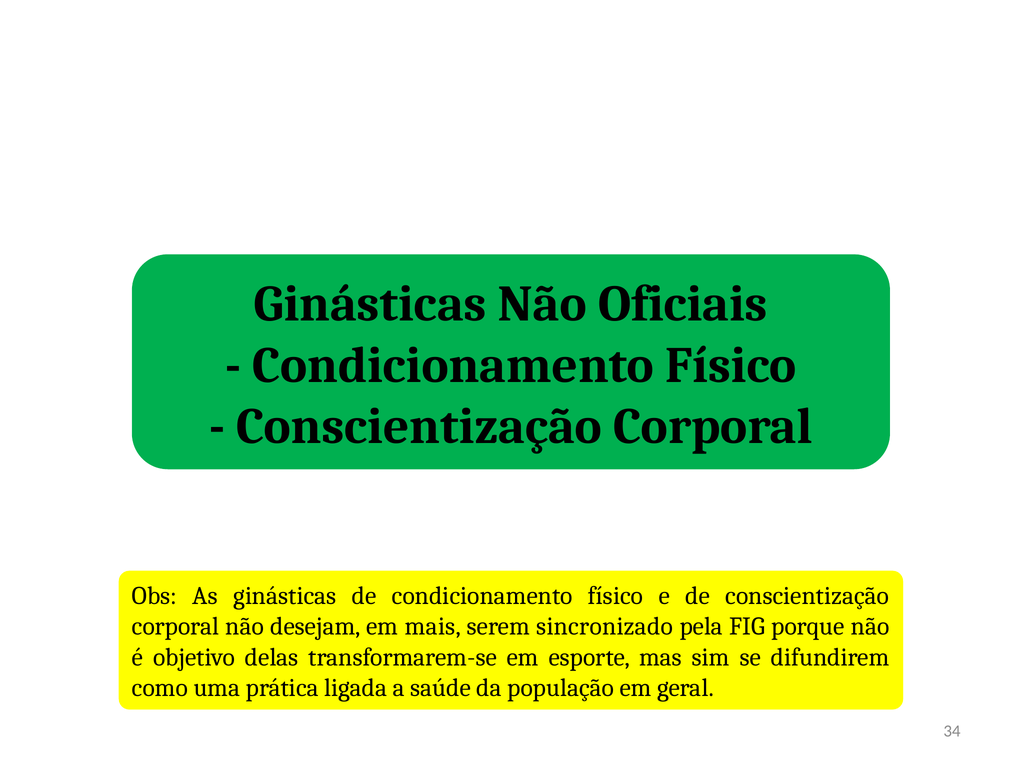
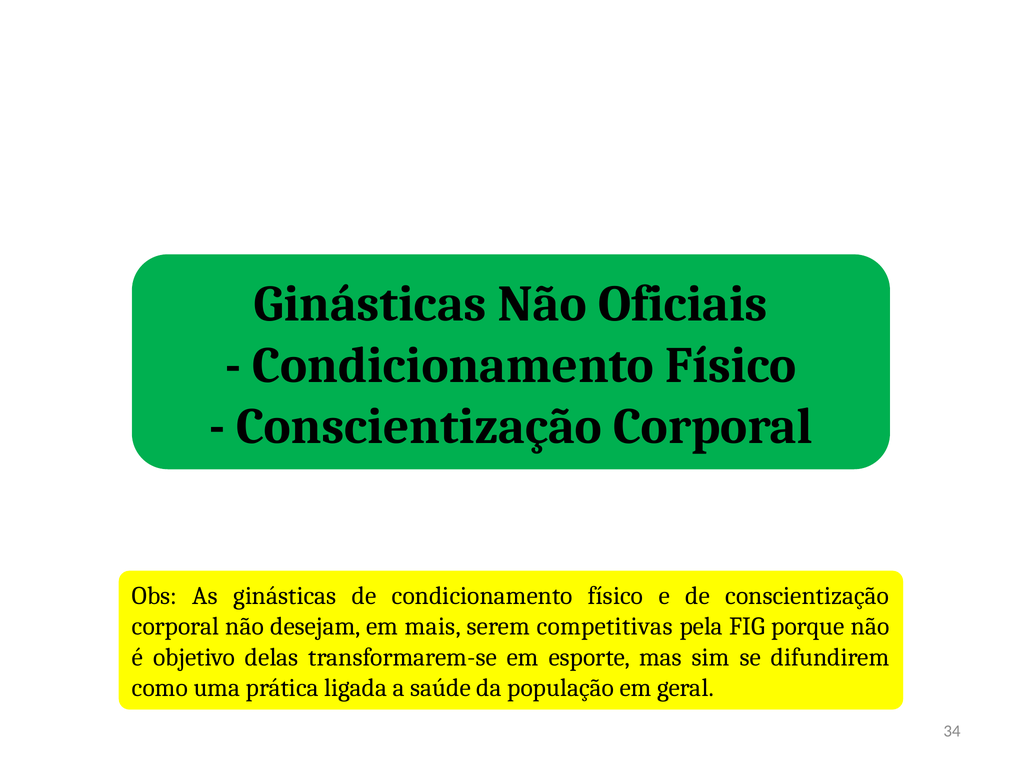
sincronizado: sincronizado -> competitivas
